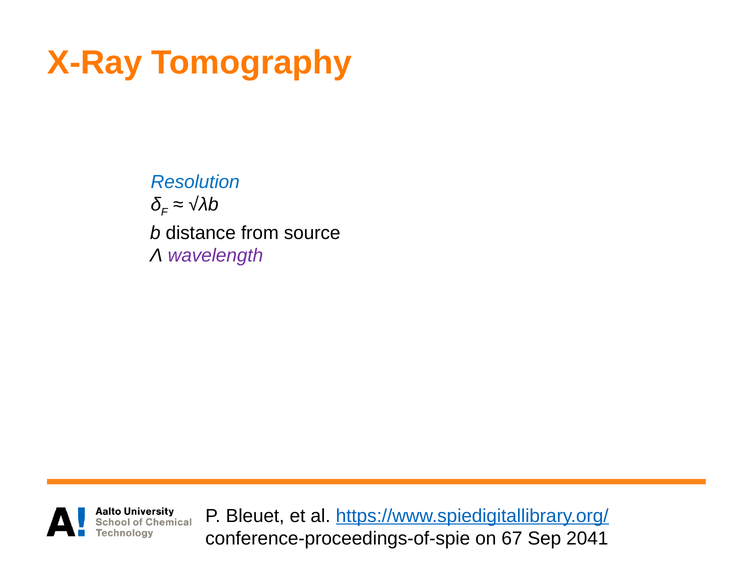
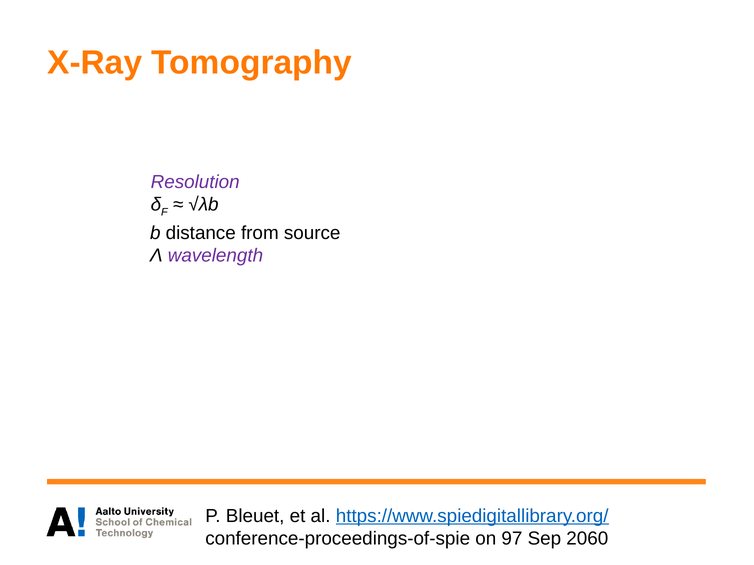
Resolution colour: blue -> purple
67: 67 -> 97
2041: 2041 -> 2060
